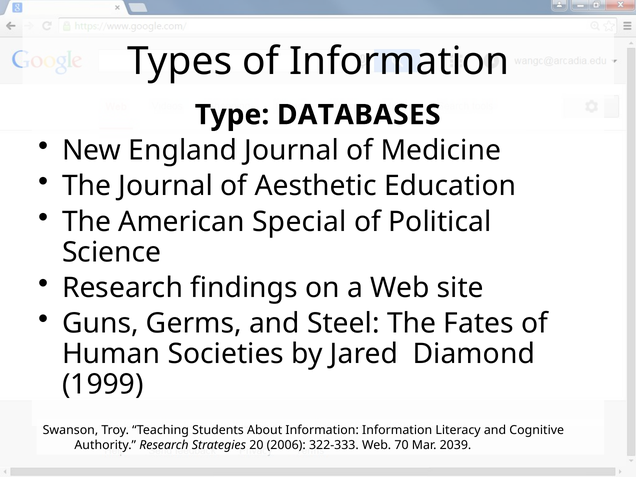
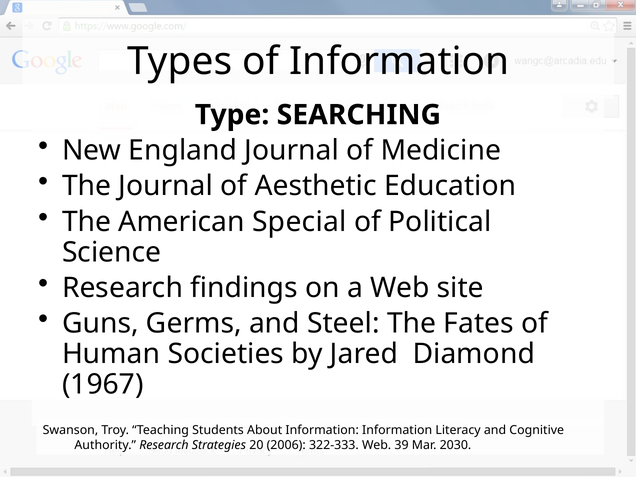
DATABASES: DATABASES -> SEARCHING
1999: 1999 -> 1967
70: 70 -> 39
2039: 2039 -> 2030
